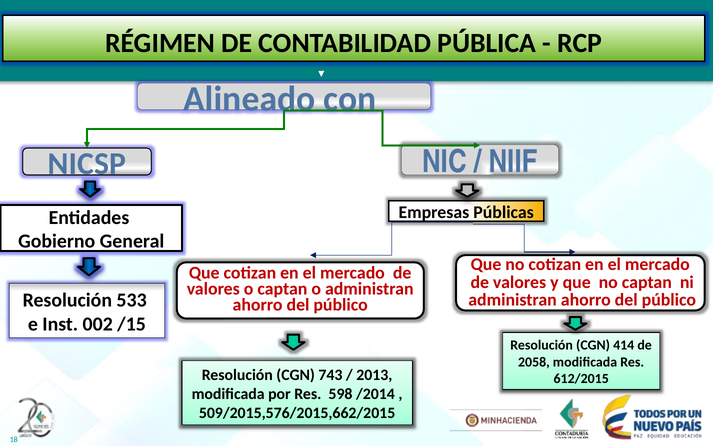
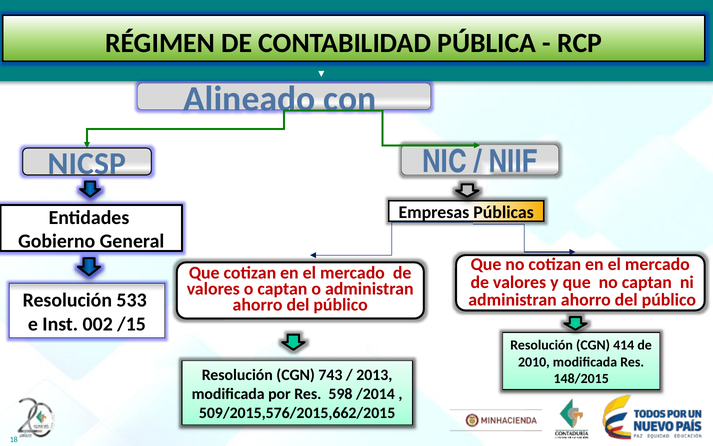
2058: 2058 -> 2010
612/2015: 612/2015 -> 148/2015
